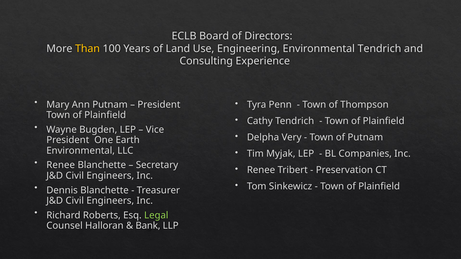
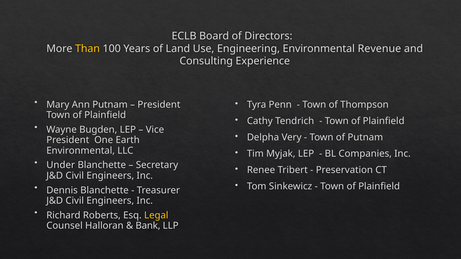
Environmental Tendrich: Tendrich -> Revenue
Renee at (61, 165): Renee -> Under
Legal colour: light green -> yellow
